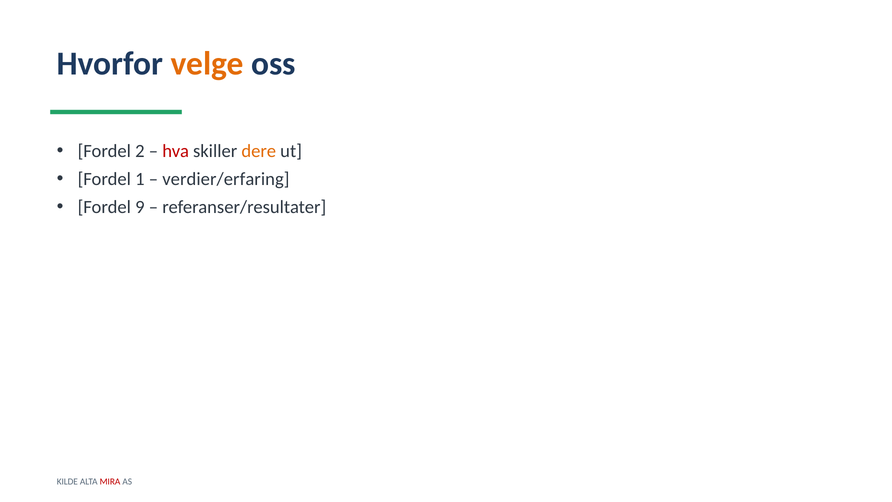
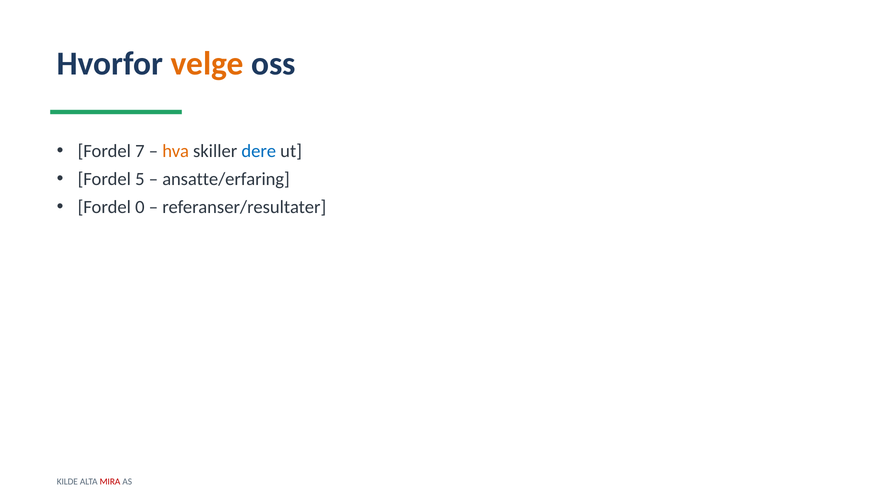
2: 2 -> 7
hva colour: red -> orange
dere colour: orange -> blue
1: 1 -> 5
verdier/erfaring: verdier/erfaring -> ansatte/erfaring
9: 9 -> 0
